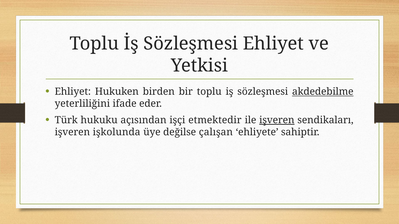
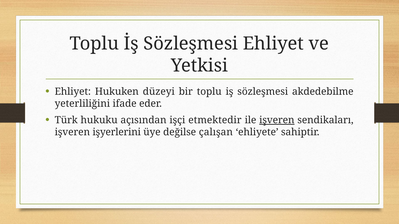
birden: birden -> düzeyi
akdedebilme underline: present -> none
işkolunda: işkolunda -> işyerlerini
